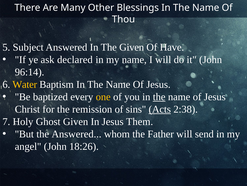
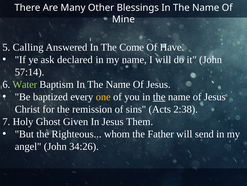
Thou: Thou -> Mine
Subject: Subject -> Calling
The Given: Given -> Come
96:14: 96:14 -> 57:14
Water colour: yellow -> light green
Acts underline: present -> none
the Answered: Answered -> Righteous
18:26: 18:26 -> 34:26
